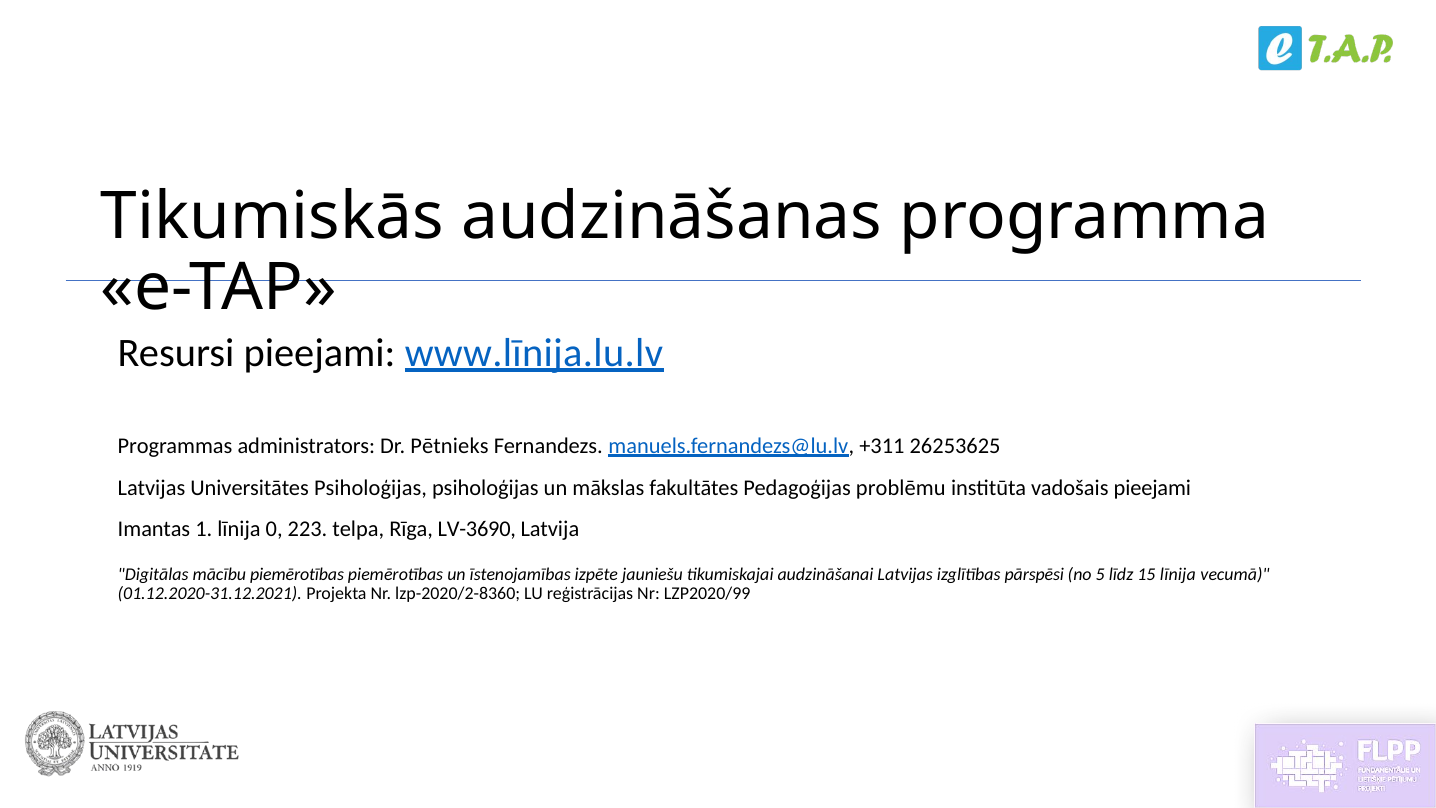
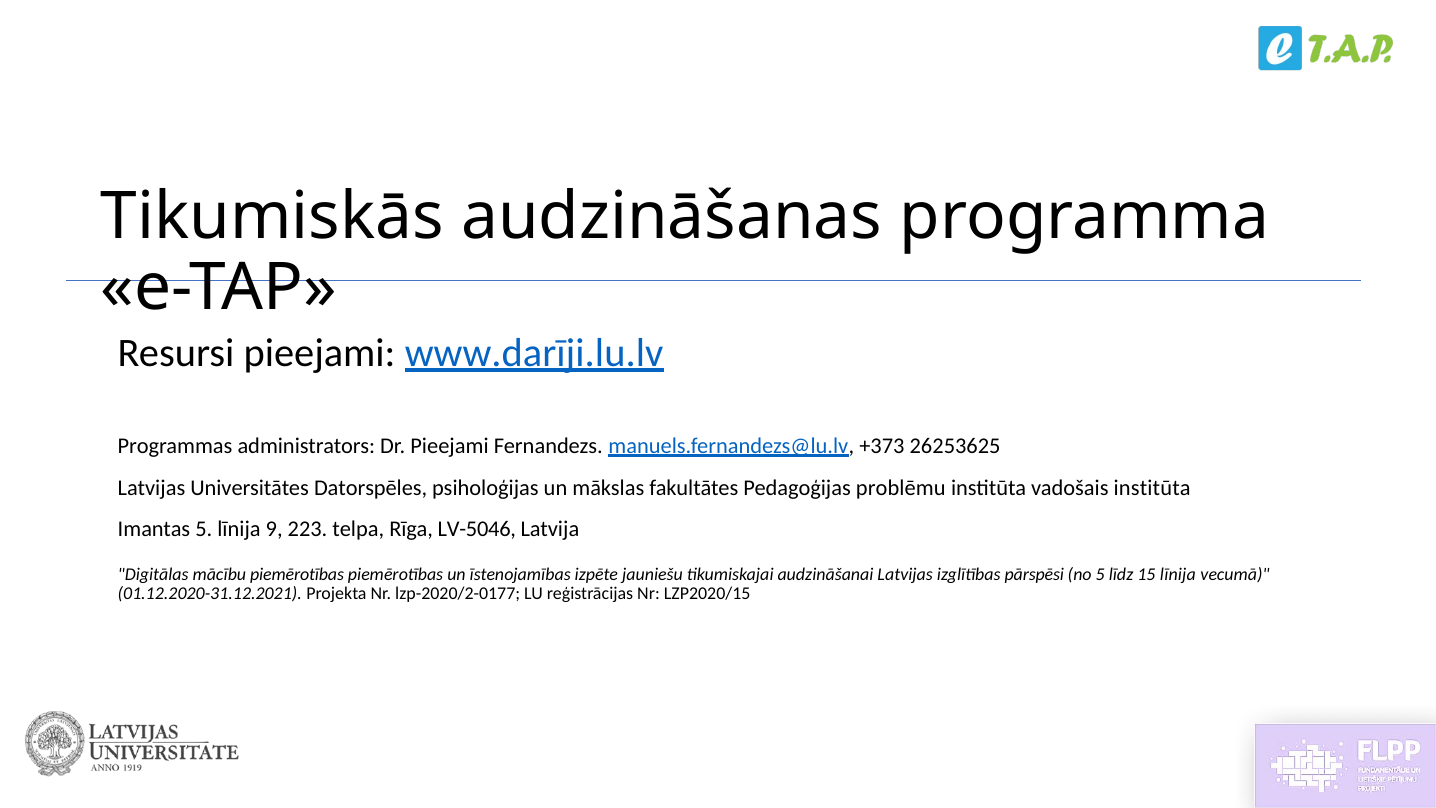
www.līnija.lu.lv: www.līnija.lu.lv -> www.darīji.lu.lv
Dr Pētnieks: Pētnieks -> Pieejami
+311: +311 -> +373
Universitātes Psiholoģijas: Psiholoģijas -> Datorspēles
vadošais pieejami: pieejami -> institūta
Imantas 1: 1 -> 5
0: 0 -> 9
LV-3690: LV-3690 -> LV-5046
lzp-2020/2-8360: lzp-2020/2-8360 -> lzp-2020/2-0177
LZP2020/99: LZP2020/99 -> LZP2020/15
